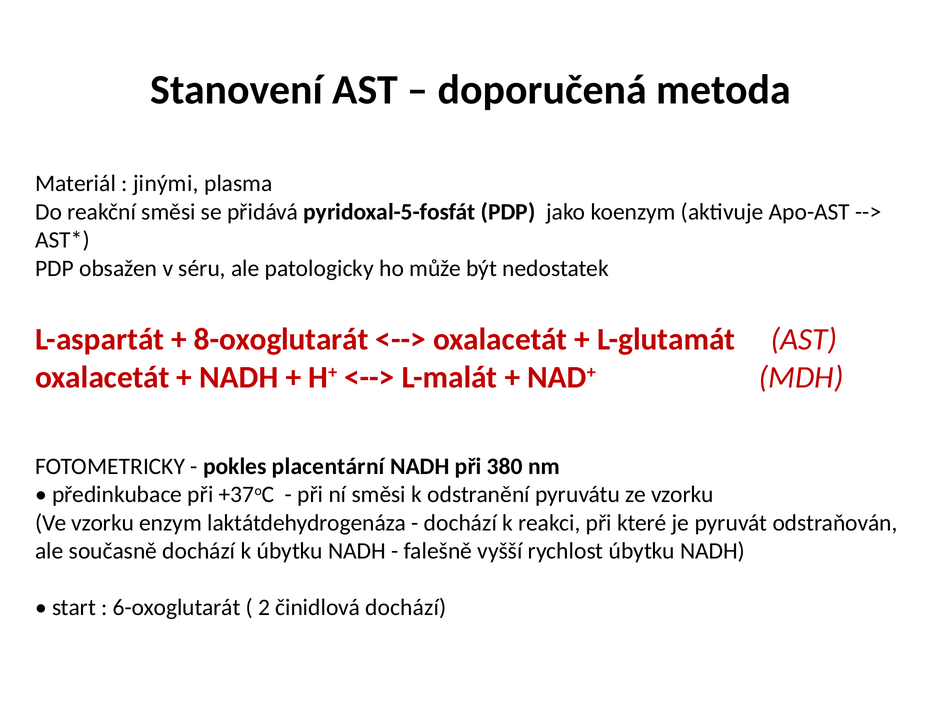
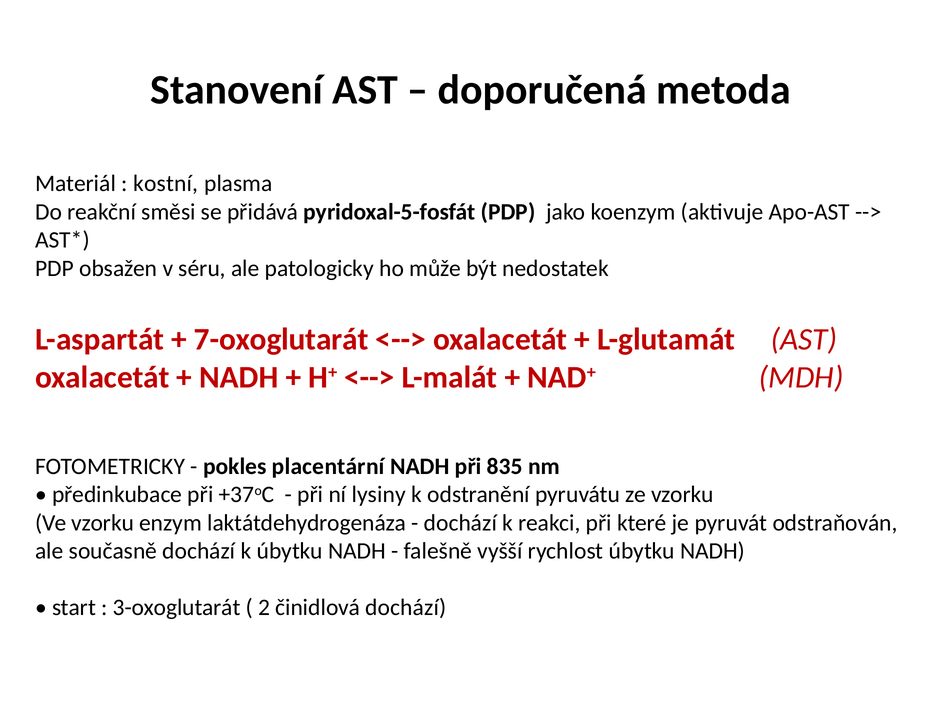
jinými: jinými -> kostní
8-oxoglutarát: 8-oxoglutarát -> 7-oxoglutarát
380: 380 -> 835
ní směsi: směsi -> lysiny
6-oxoglutarát: 6-oxoglutarát -> 3-oxoglutarát
